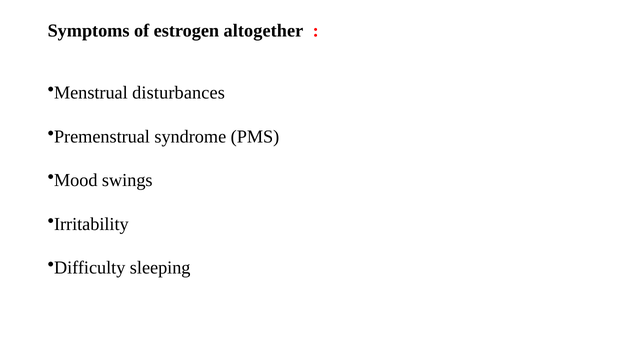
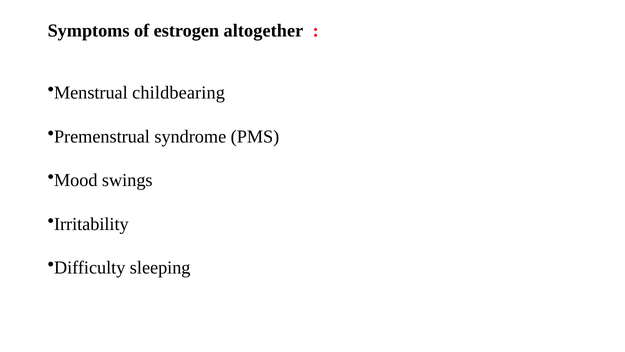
disturbances: disturbances -> childbearing
